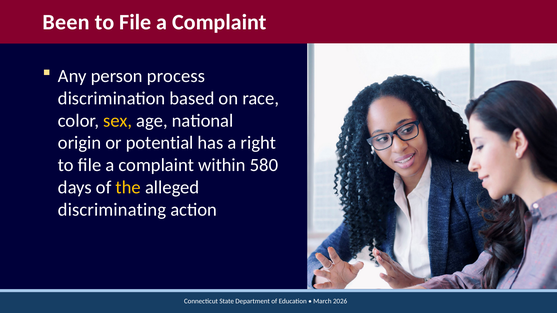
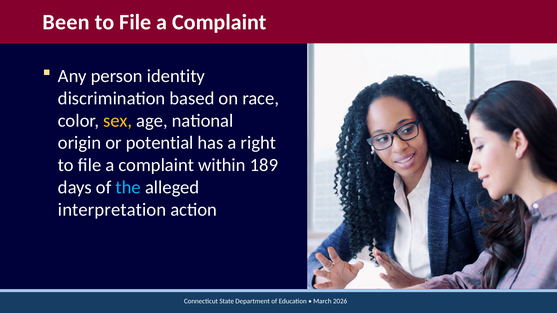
process: process -> identity
580: 580 -> 189
the colour: yellow -> light blue
discriminating: discriminating -> interpretation
